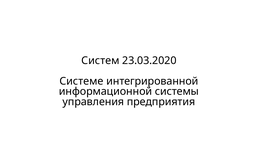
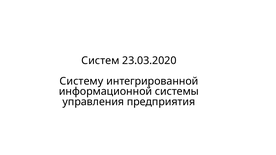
Системе: Системе -> Систему
